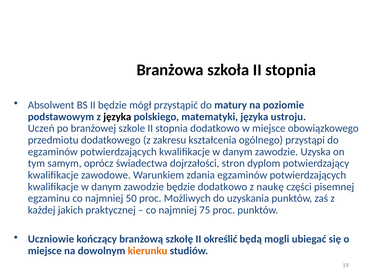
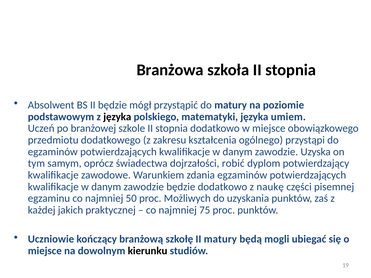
ustroju: ustroju -> umiem
stron: stron -> robić
II określić: określić -> matury
kierunku colour: orange -> black
